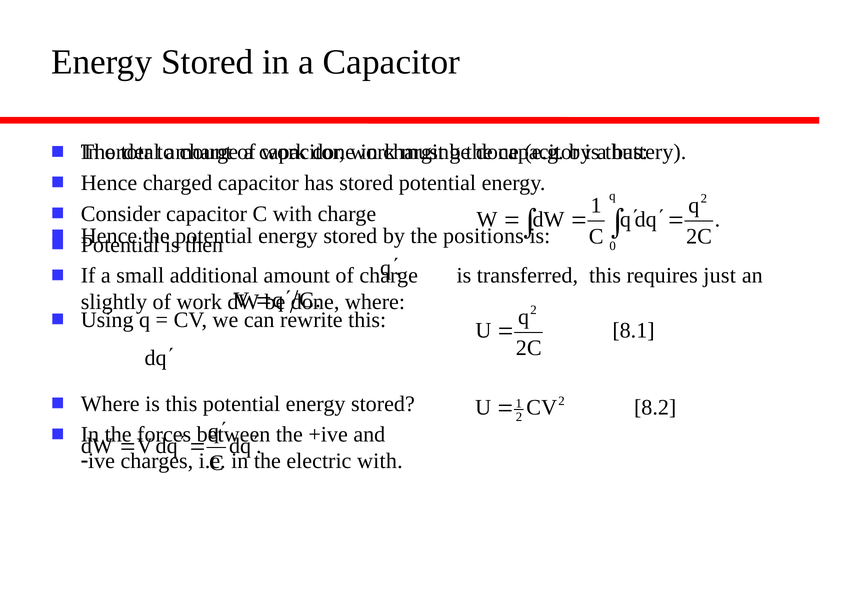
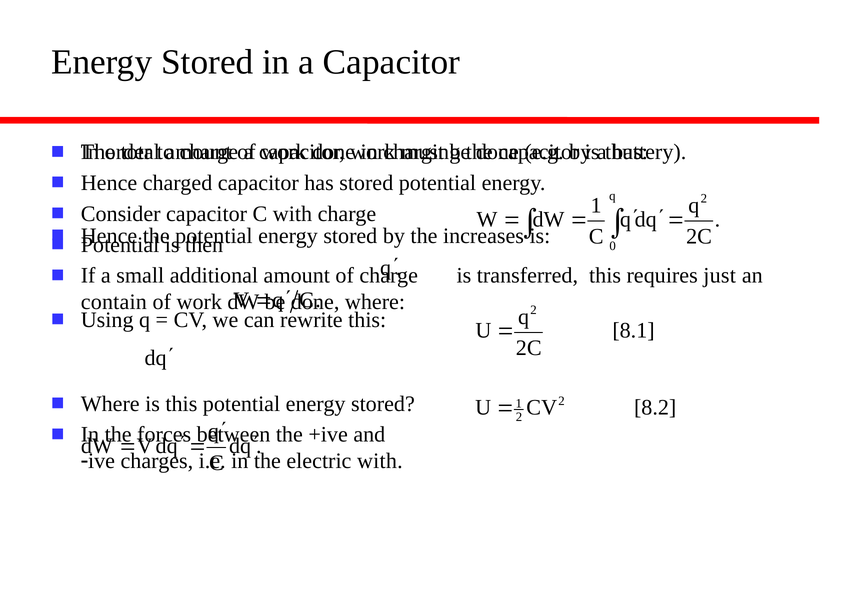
positions: positions -> increases
slightly: slightly -> contain
